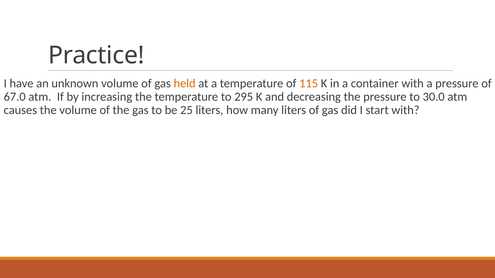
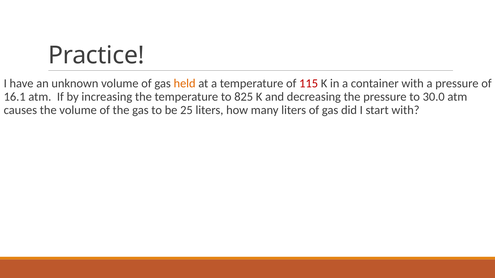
115 colour: orange -> red
67.0: 67.0 -> 16.1
295: 295 -> 825
